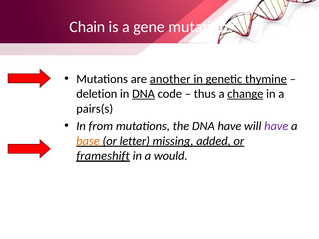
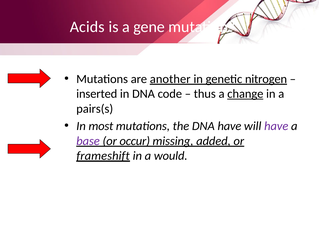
Chain: Chain -> Acids
thymine: thymine -> nitrogen
deletion: deletion -> inserted
DNA at (144, 94) underline: present -> none
from: from -> most
base colour: orange -> purple
letter: letter -> occur
